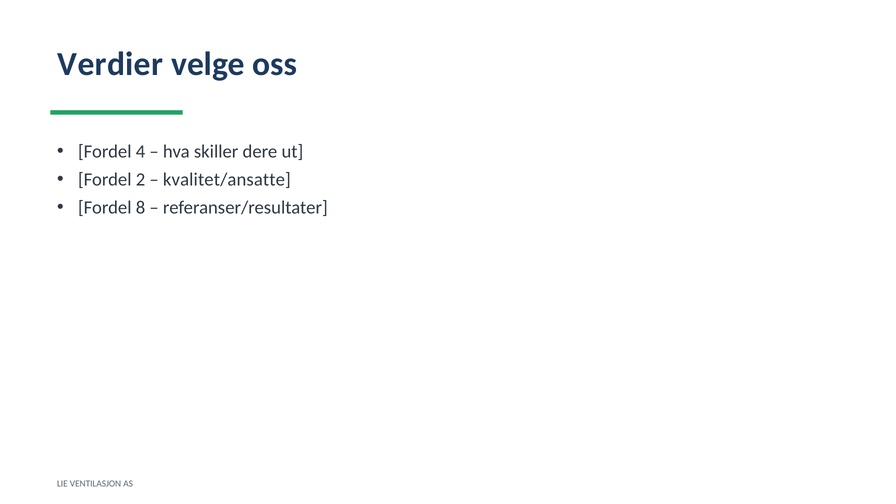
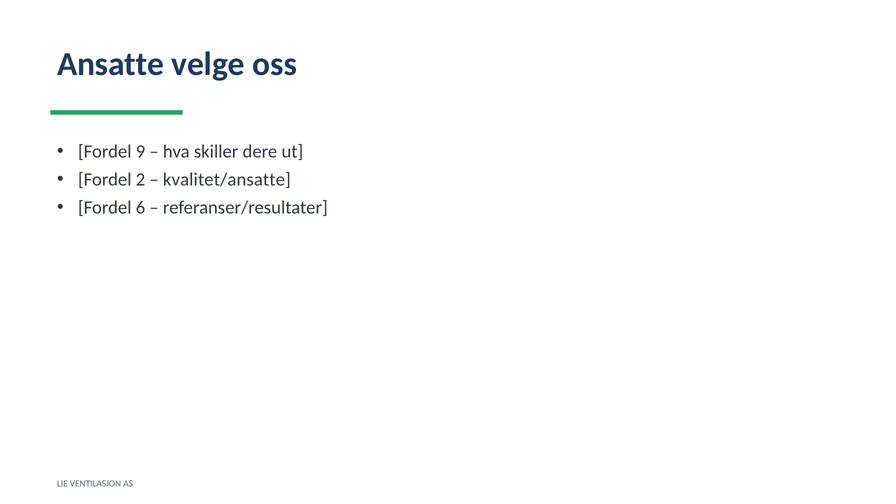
Verdier: Verdier -> Ansatte
4: 4 -> 9
8: 8 -> 6
